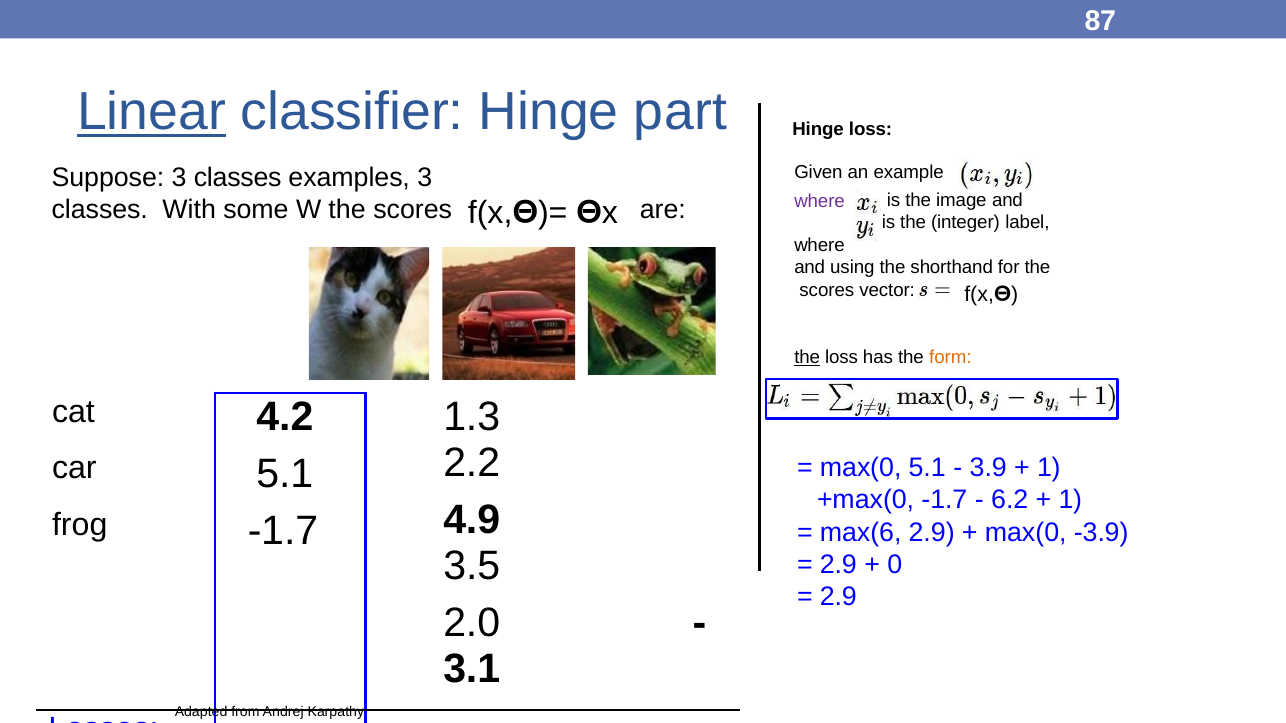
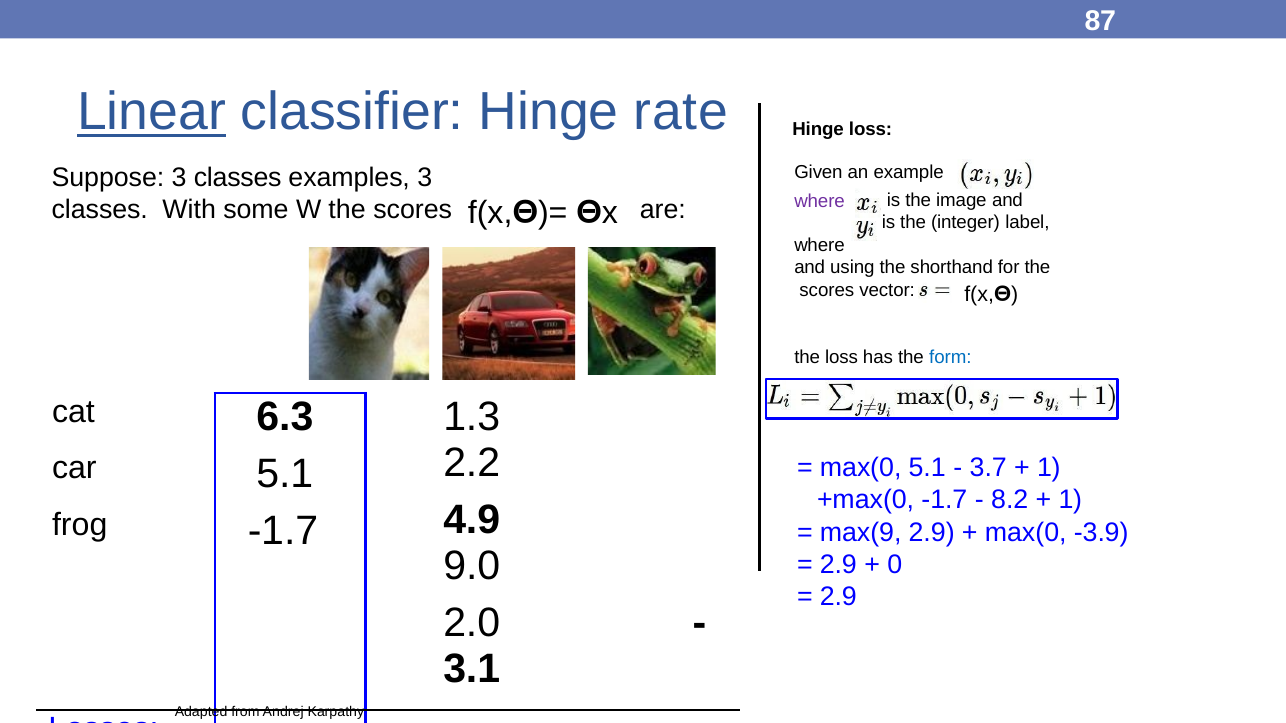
part: part -> rate
the at (807, 357) underline: present -> none
form colour: orange -> blue
4.2: 4.2 -> 6.3
3.9: 3.9 -> 3.7
6.2: 6.2 -> 8.2
max(6: max(6 -> max(9
3.5: 3.5 -> 9.0
